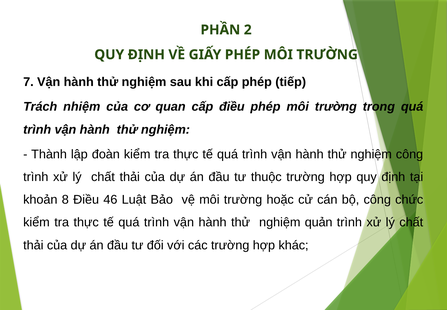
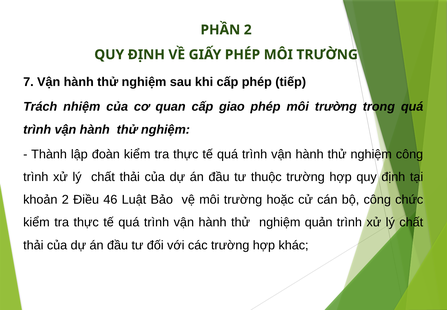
cấp điều: điều -> giao
khoản 8: 8 -> 2
